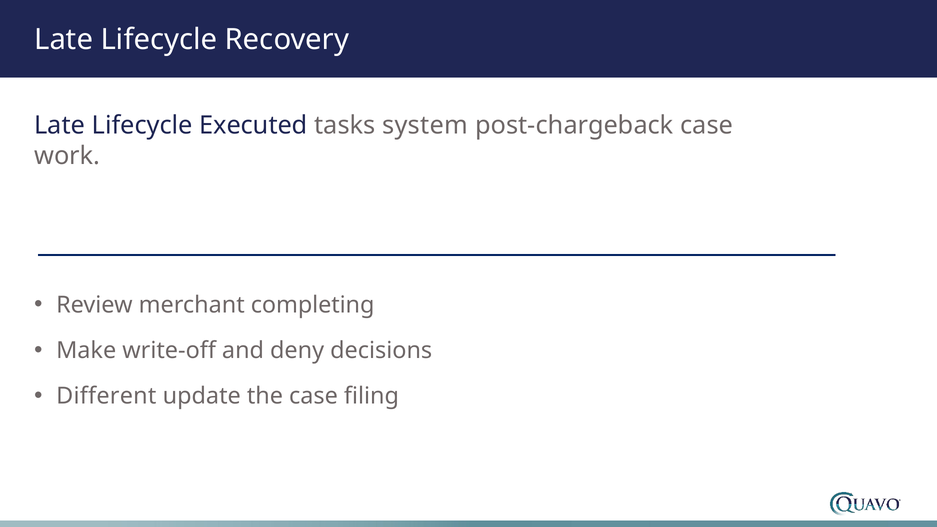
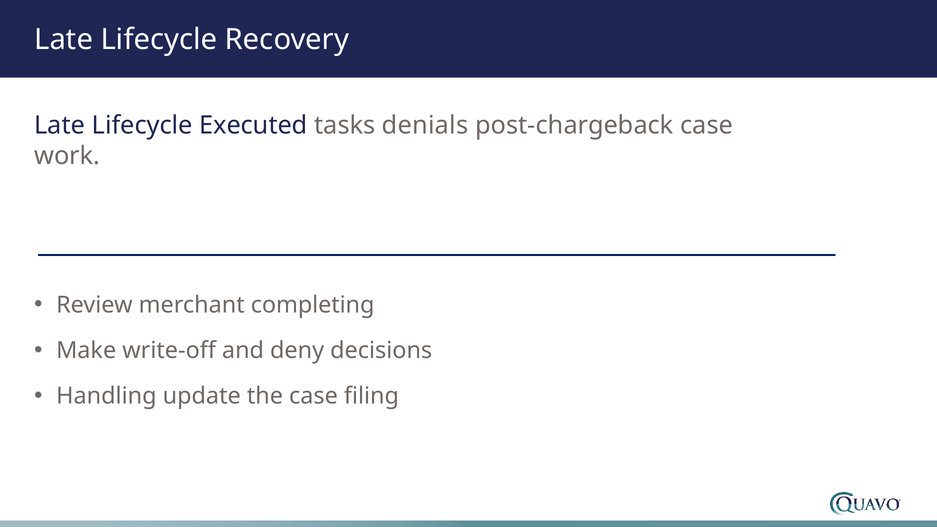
system: system -> denials
Different: Different -> Handling
